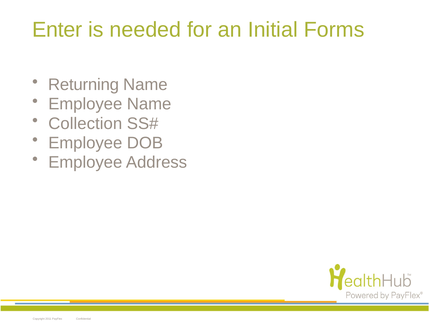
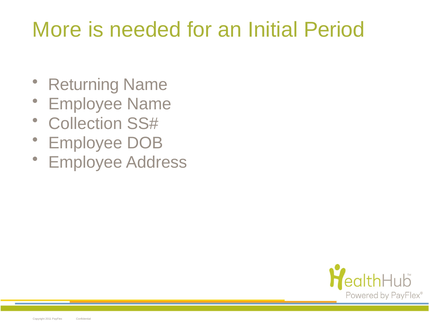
Enter: Enter -> More
Forms: Forms -> Period
